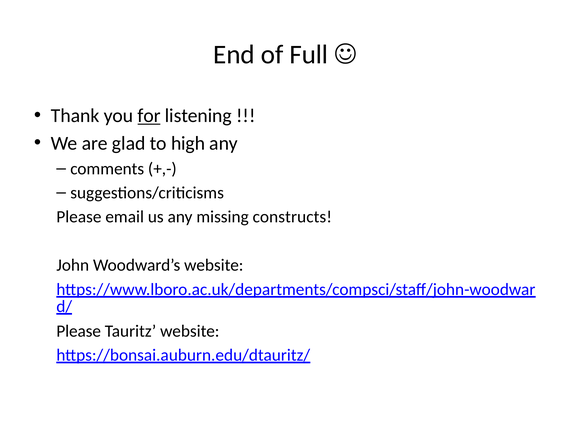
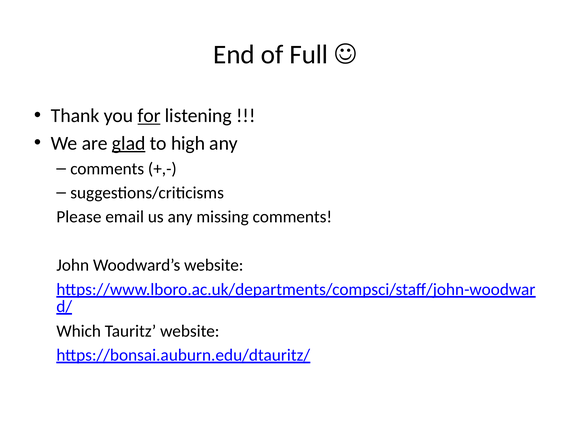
glad underline: none -> present
missing constructs: constructs -> comments
Please at (79, 332): Please -> Which
